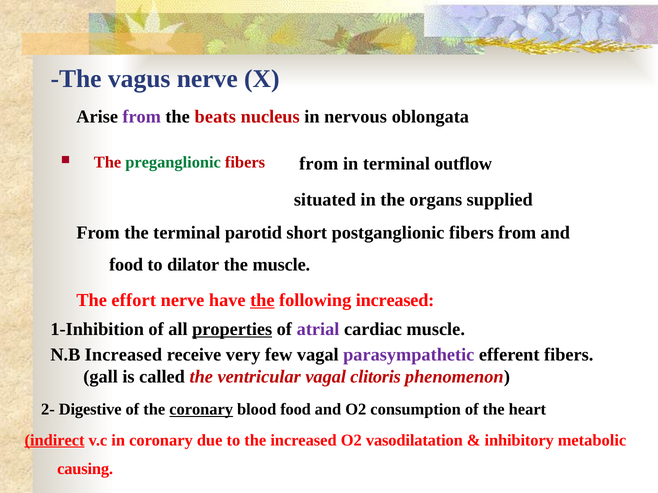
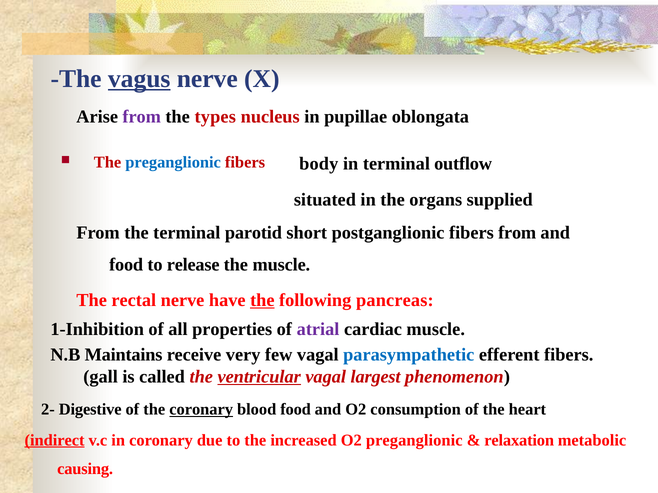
vagus underline: none -> present
beats: beats -> types
nervous: nervous -> pupillae
preganglionic at (173, 163) colour: green -> blue
from at (319, 164): from -> body
dilator: dilator -> release
effort: effort -> rectal
following increased: increased -> pancreas
properties underline: present -> none
N.B Increased: Increased -> Maintains
parasympathetic colour: purple -> blue
ventricular underline: none -> present
clitoris: clitoris -> largest
O2 vasodilatation: vasodilatation -> preganglionic
inhibitory: inhibitory -> relaxation
